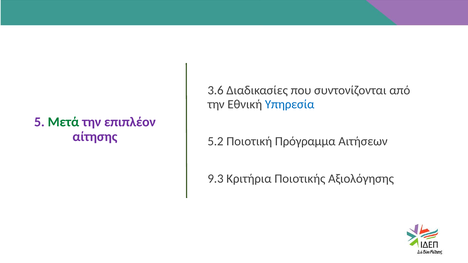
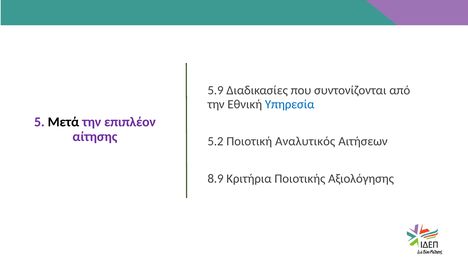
3.6: 3.6 -> 5.9
Μετά colour: green -> black
Πρόγραμμα: Πρόγραμμα -> Αναλυτικός
9.3: 9.3 -> 8.9
